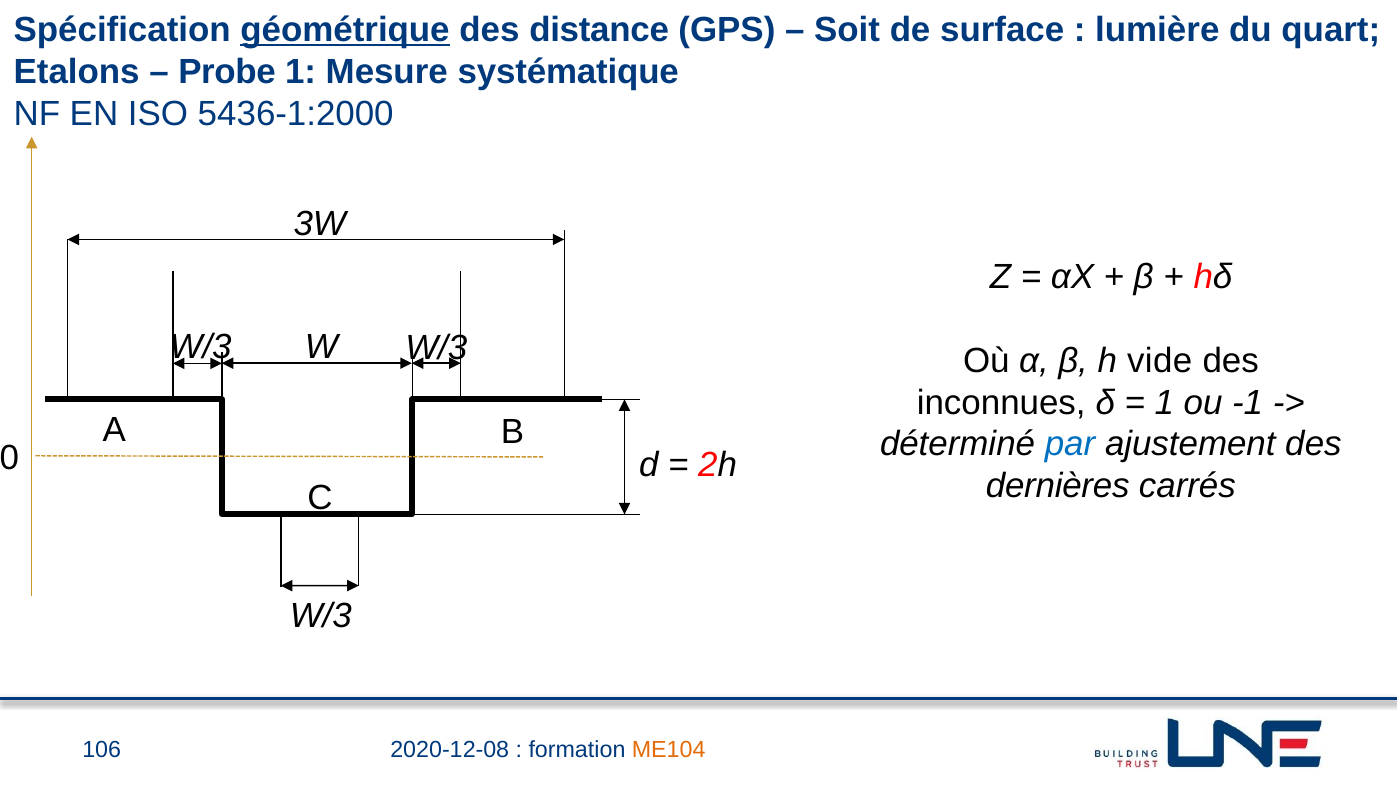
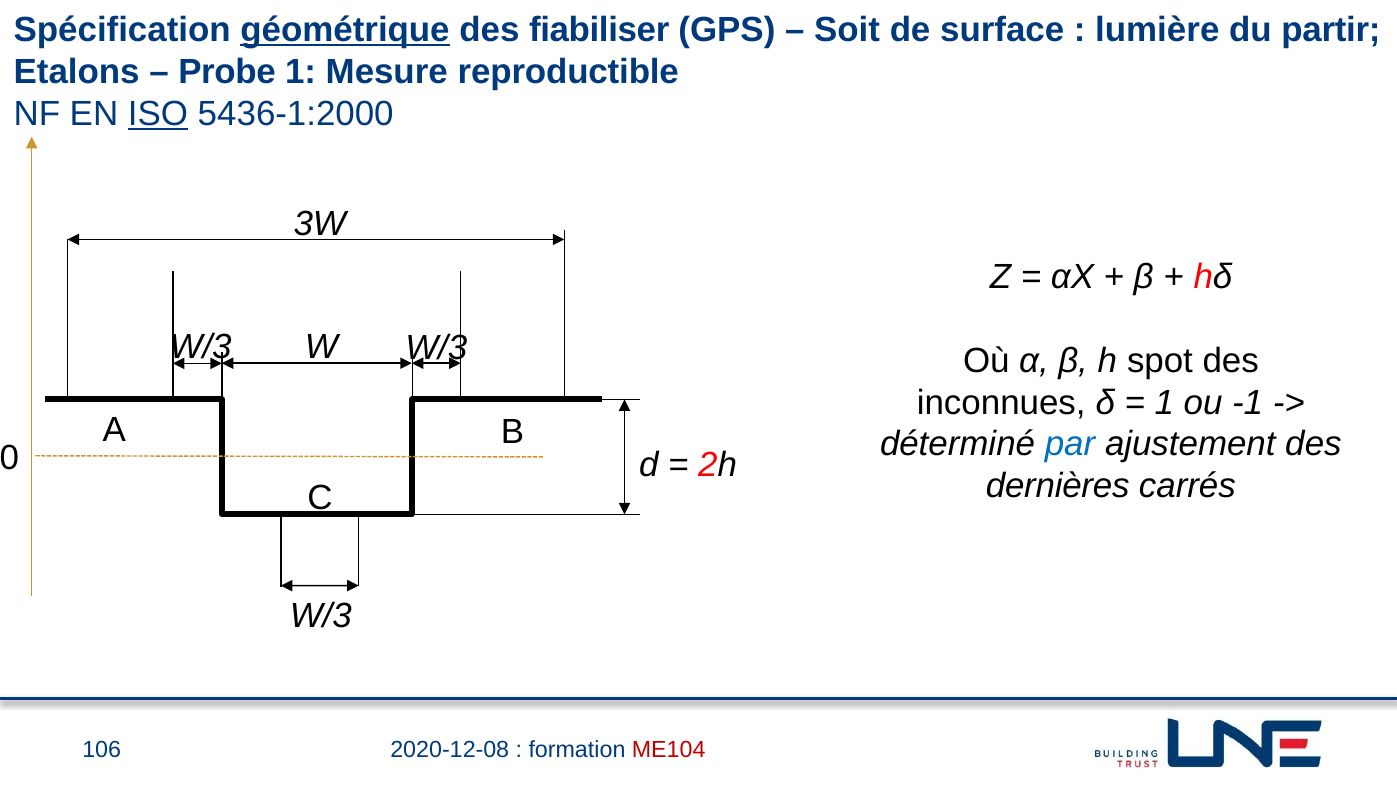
distance: distance -> fiabiliser
quart: quart -> partir
systématique: systématique -> reproductible
ISO underline: none -> present
vide: vide -> spot
ME104 colour: orange -> red
